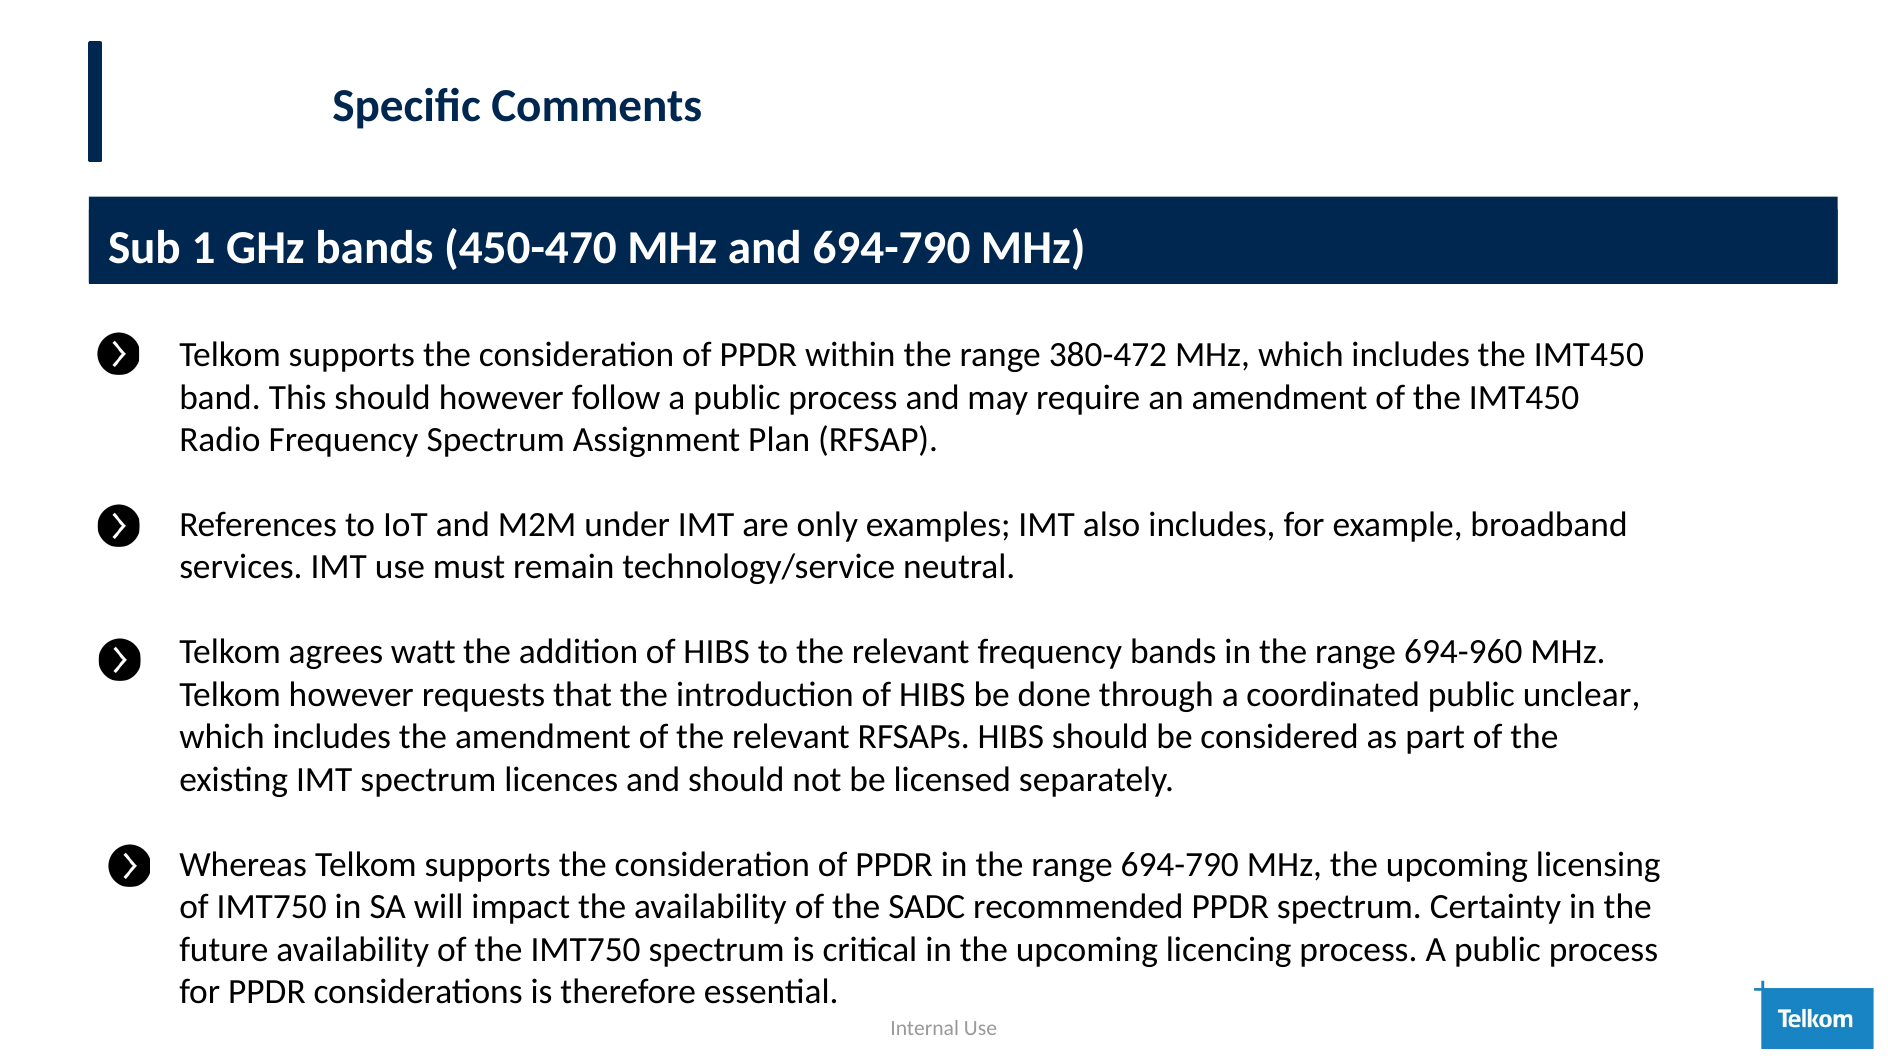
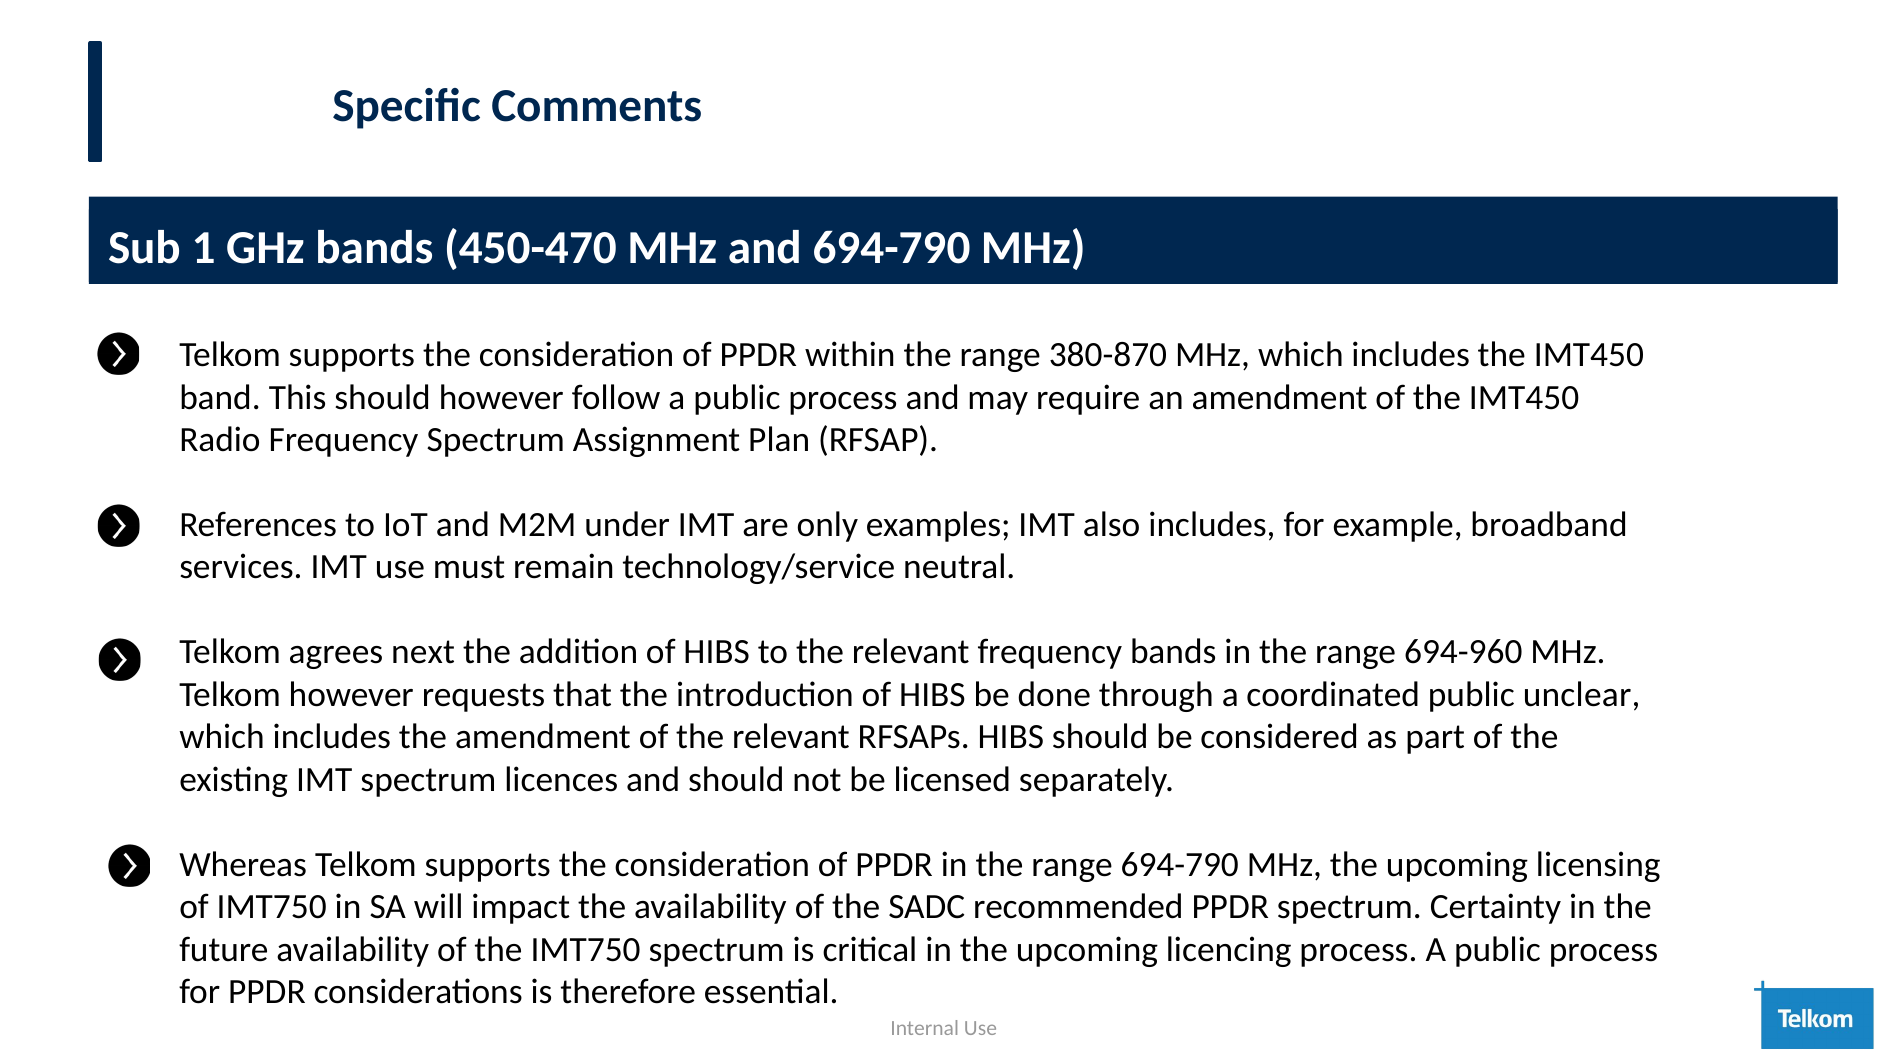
380-472: 380-472 -> 380-870
watt: watt -> next
